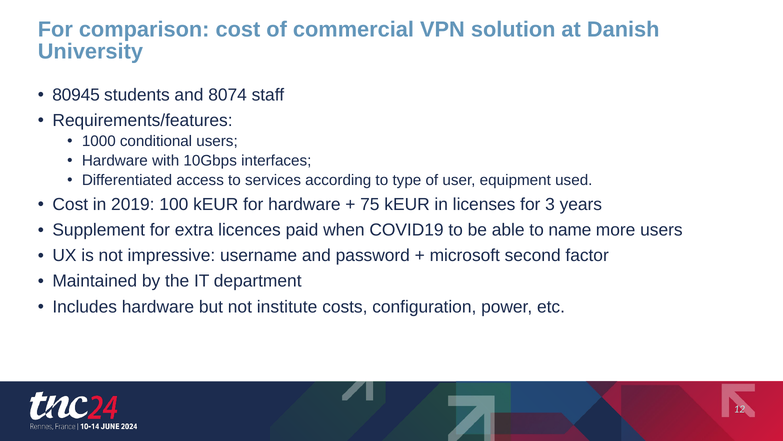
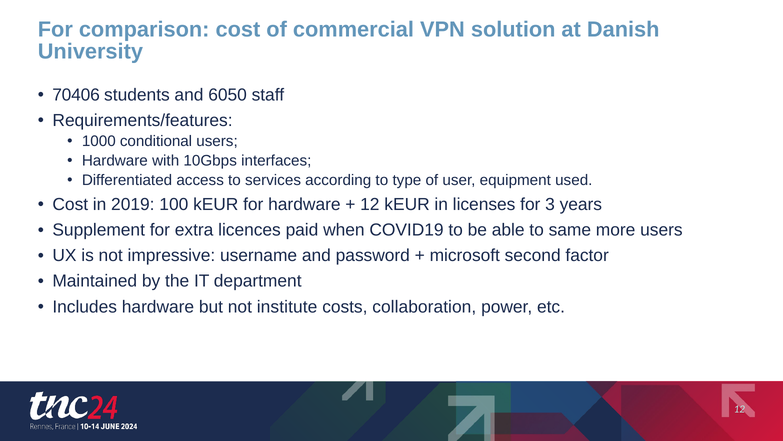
80945: 80945 -> 70406
8074: 8074 -> 6050
75 at (370, 204): 75 -> 12
name: name -> same
configuration: configuration -> collaboration
